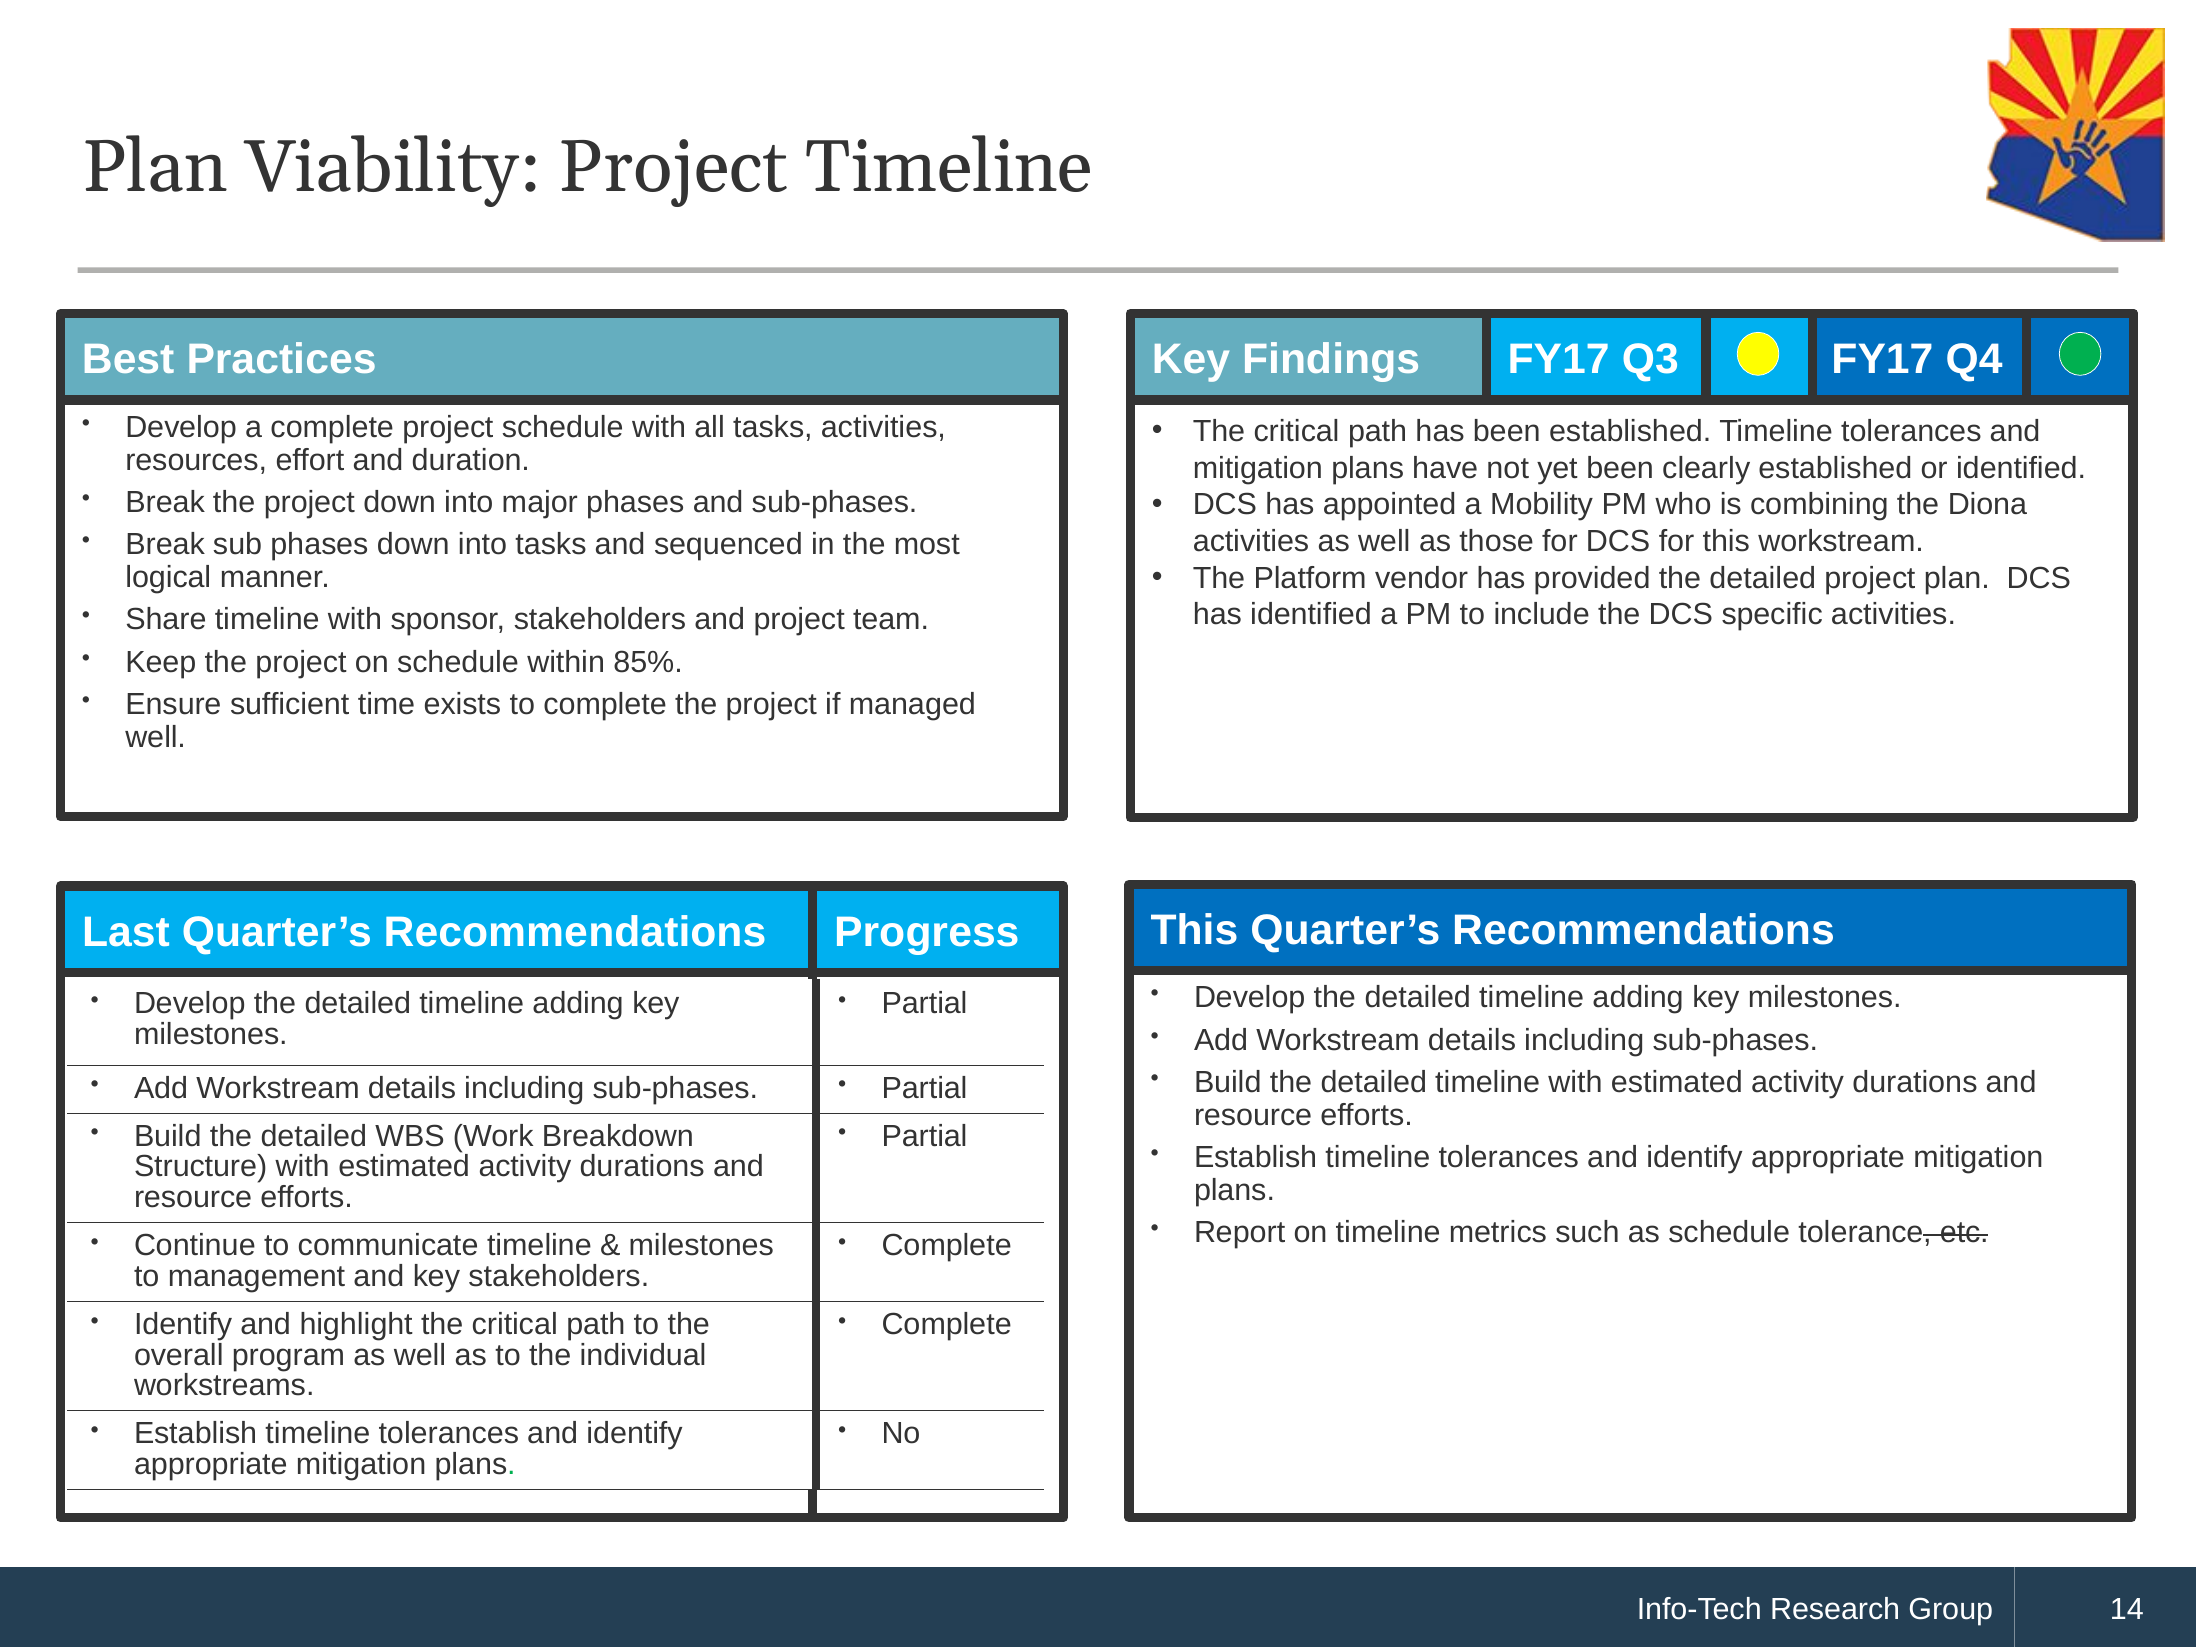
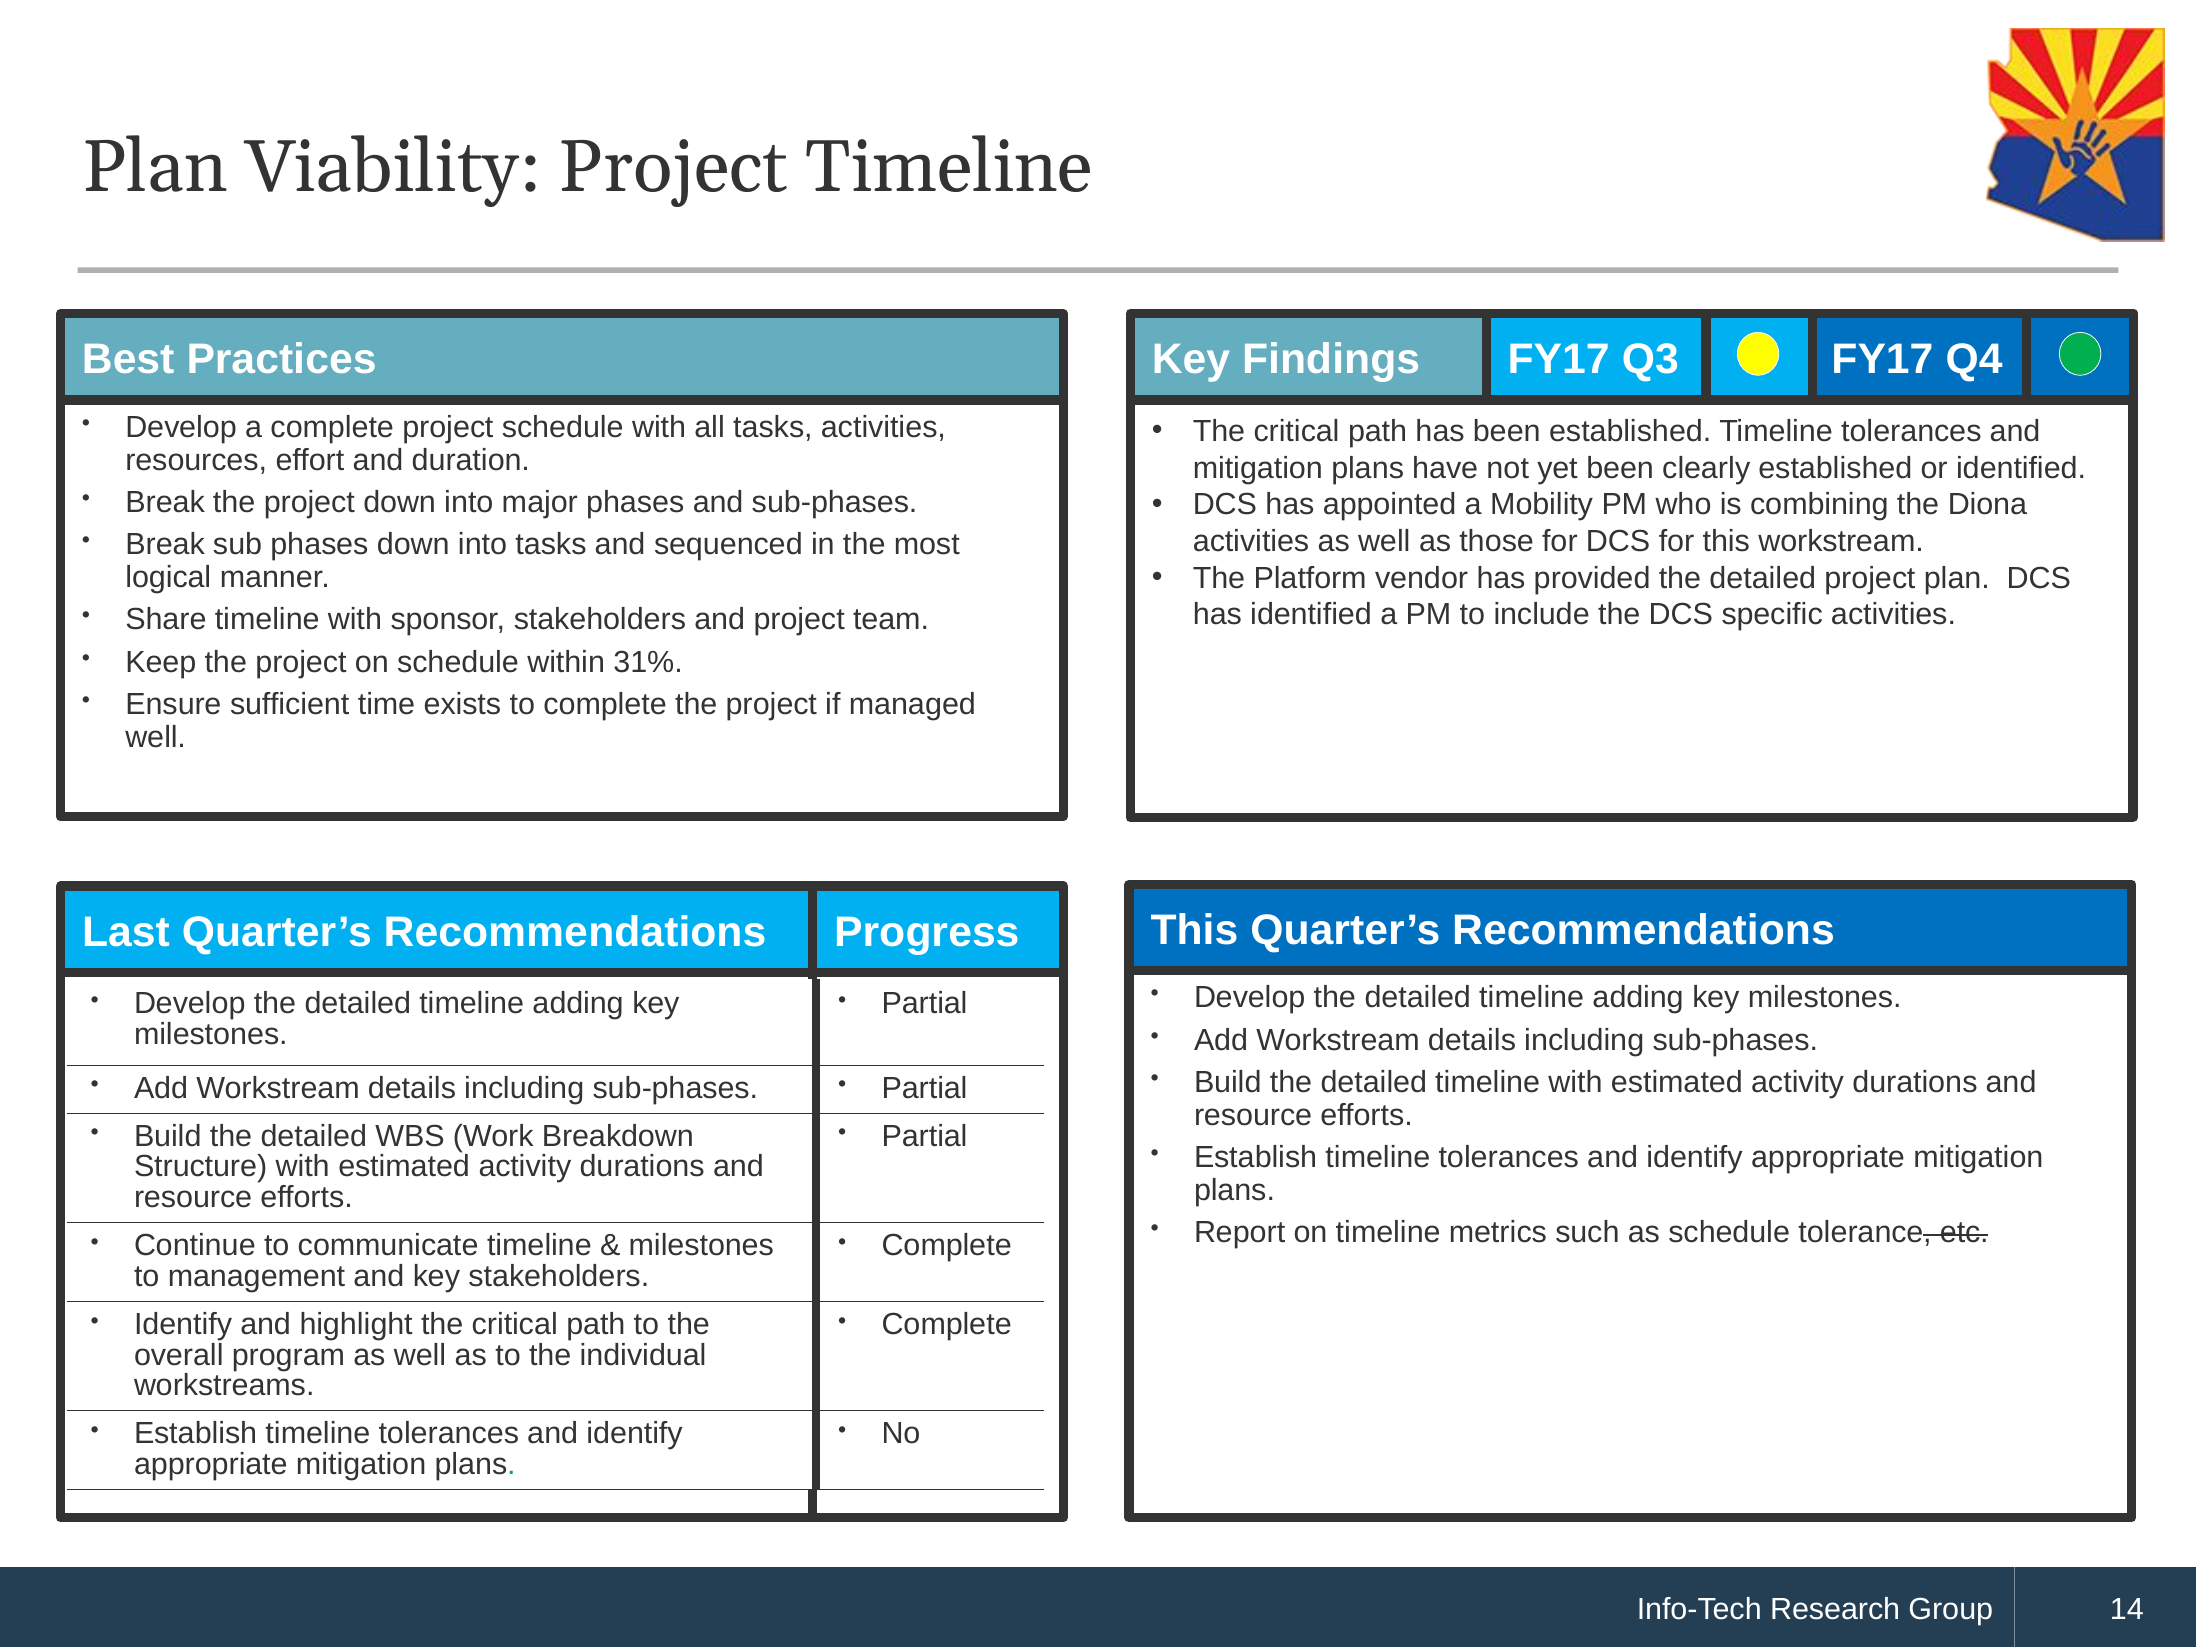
85%: 85% -> 31%
